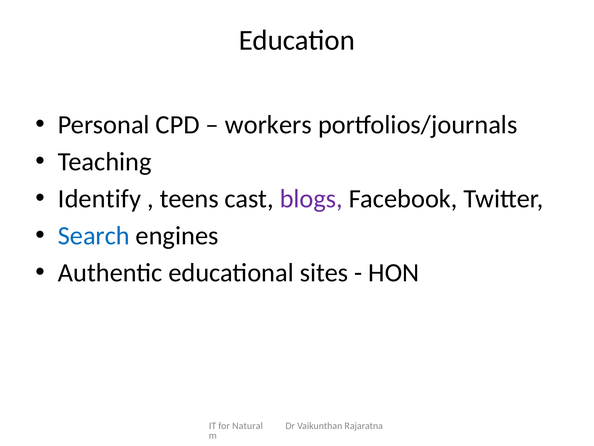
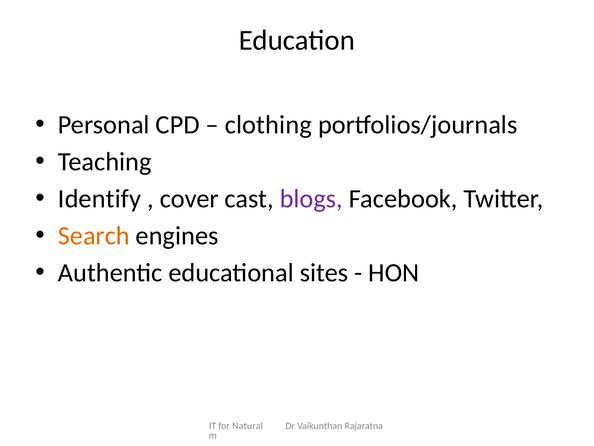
workers: workers -> clothing
teens: teens -> cover
Search colour: blue -> orange
